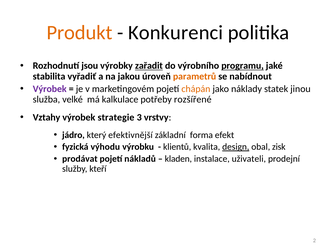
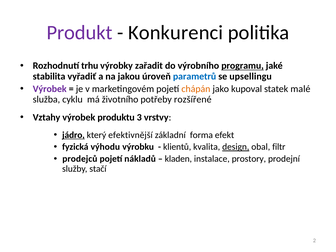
Produkt colour: orange -> purple
jsou: jsou -> trhu
zařadit underline: present -> none
parametrů colour: orange -> blue
nabídnout: nabídnout -> upsellingu
náklady: náklady -> kupoval
jinou: jinou -> malé
velké: velké -> cyklu
kalkulace: kalkulace -> životního
strategie: strategie -> produktu
jádro underline: none -> present
zisk: zisk -> filtr
prodávat: prodávat -> prodejců
uživateli: uživateli -> prostory
kteří: kteří -> stačí
